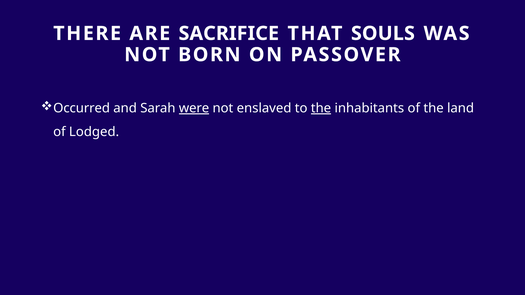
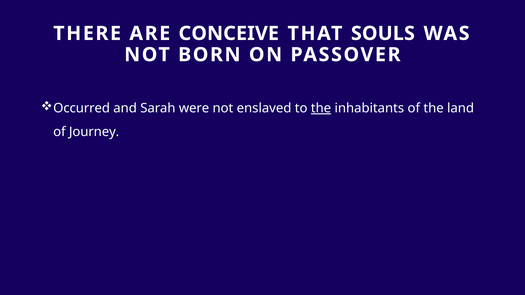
SACRIFICE: SACRIFICE -> CONCEIVE
were underline: present -> none
Lodged: Lodged -> Journey
